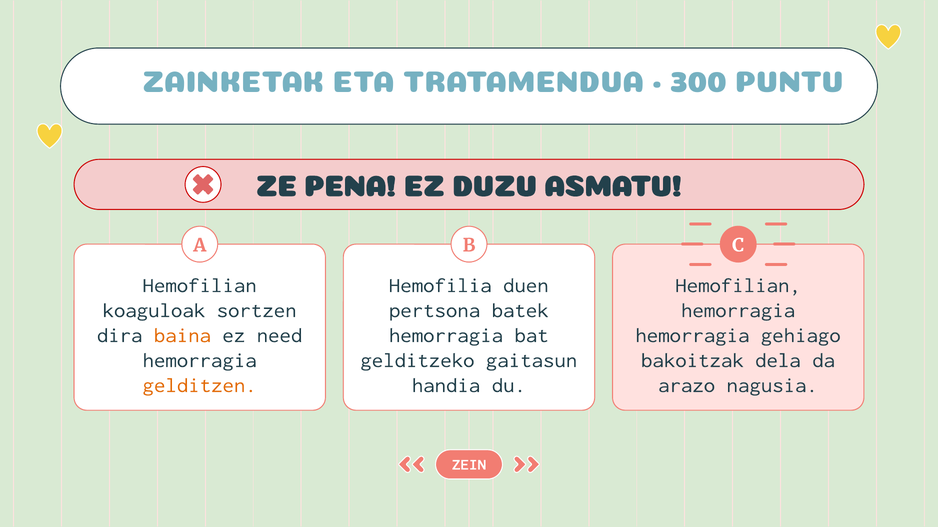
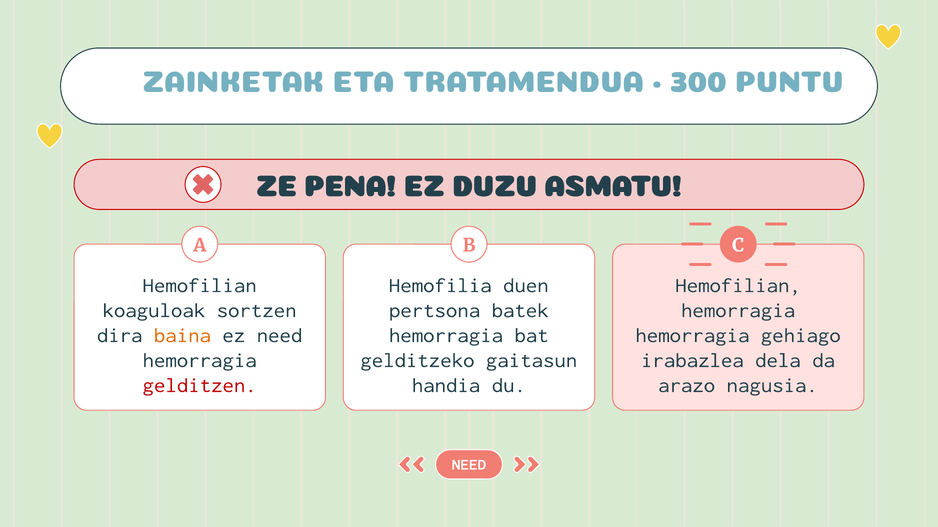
bakoitzak: bakoitzak -> irabazlea
gelditzen colour: orange -> red
ZEIN at (469, 465): ZEIN -> NEED
